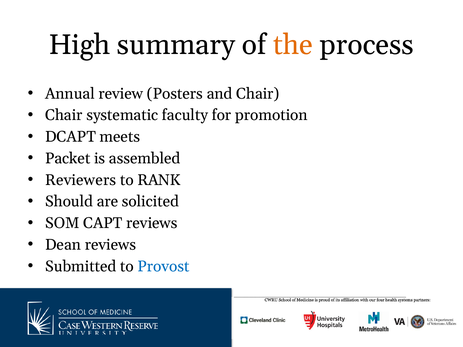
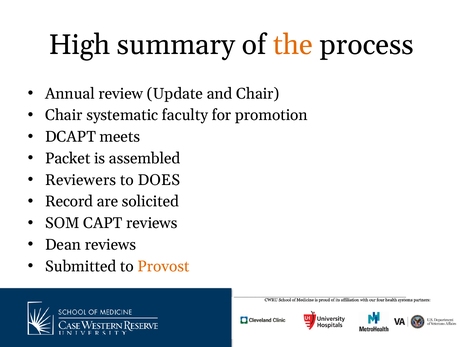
Posters: Posters -> Update
RANK: RANK -> DOES
Should: Should -> Record
Provost colour: blue -> orange
